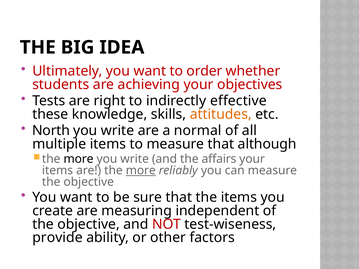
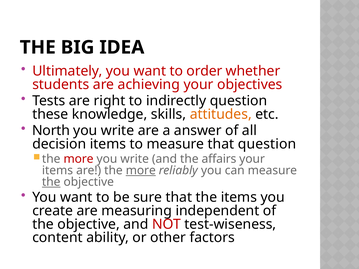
indirectly effective: effective -> question
normal: normal -> answer
multiple: multiple -> decision
that although: although -> question
more at (78, 159) colour: black -> red
the at (51, 182) underline: none -> present
provide: provide -> content
